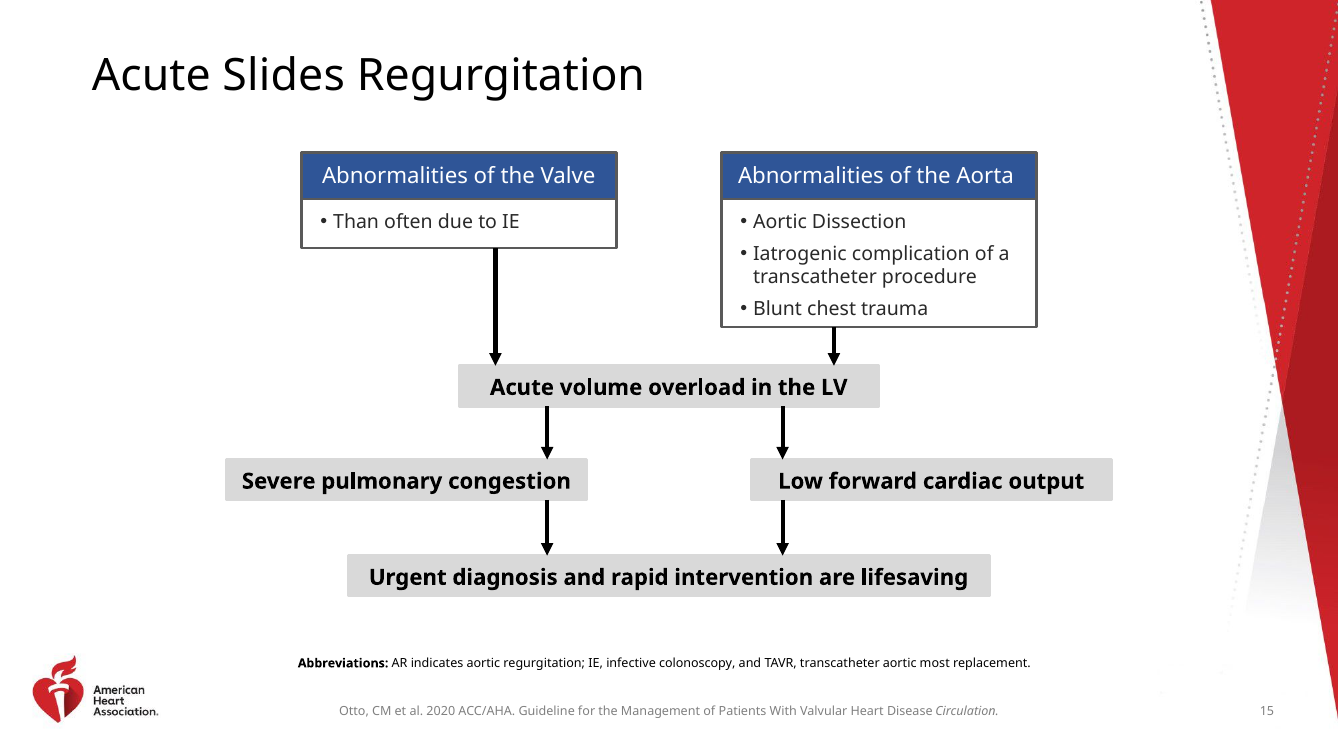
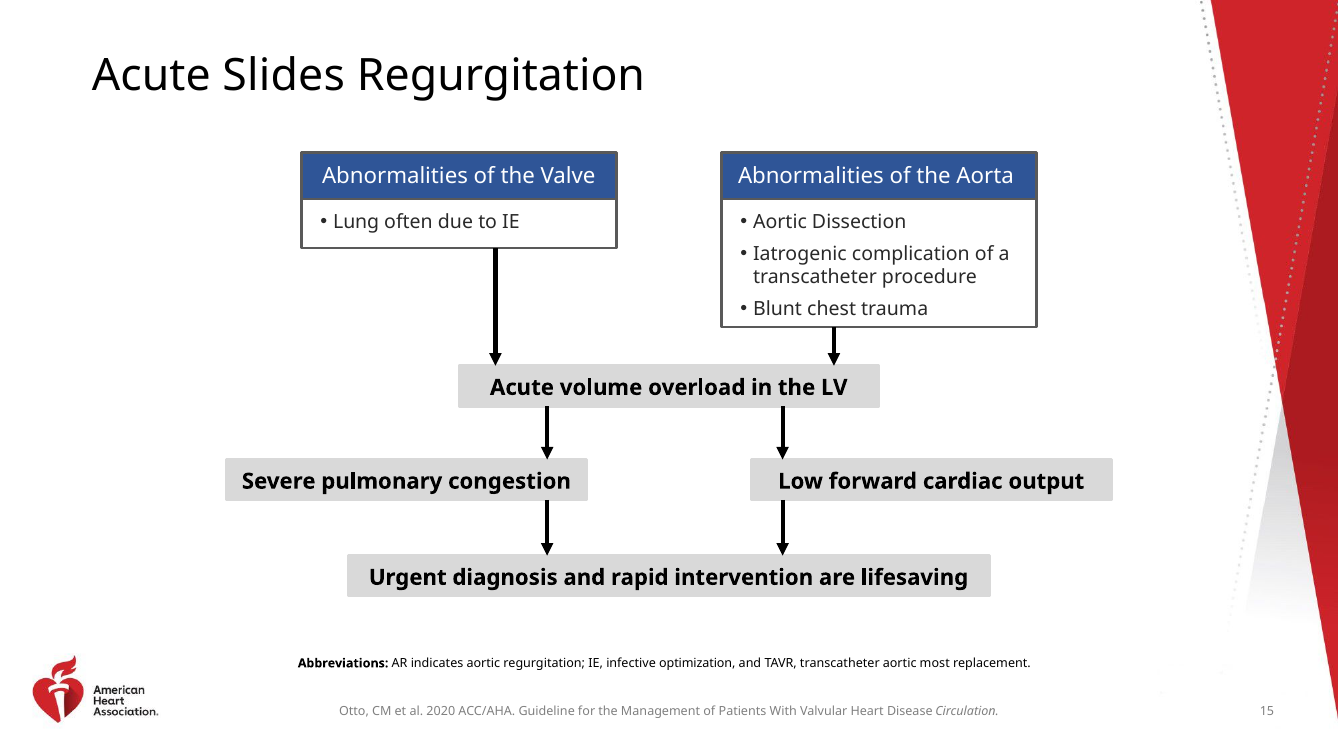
Than: Than -> Lung
colonoscopy: colonoscopy -> optimization
